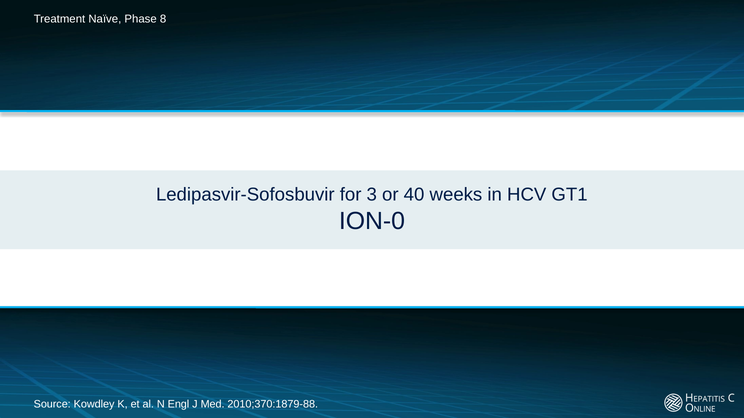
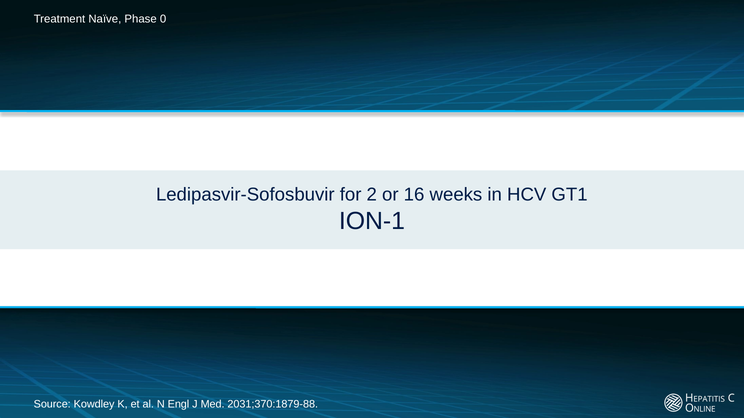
8: 8 -> 0
3: 3 -> 2
40: 40 -> 16
ION-0: ION-0 -> ION-1
2010;370:1879-88: 2010;370:1879-88 -> 2031;370:1879-88
